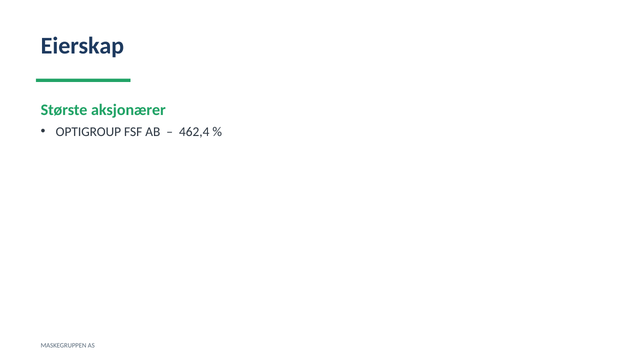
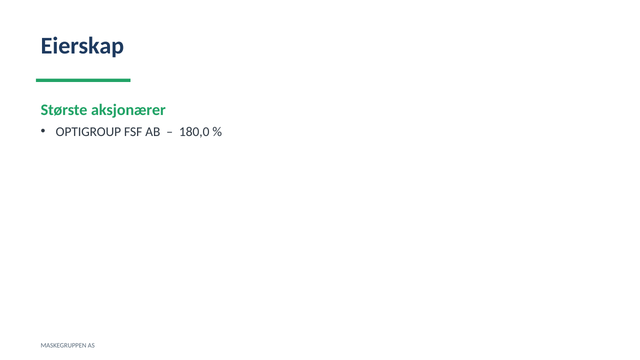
462,4: 462,4 -> 180,0
